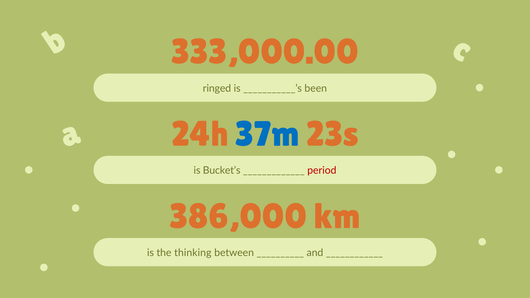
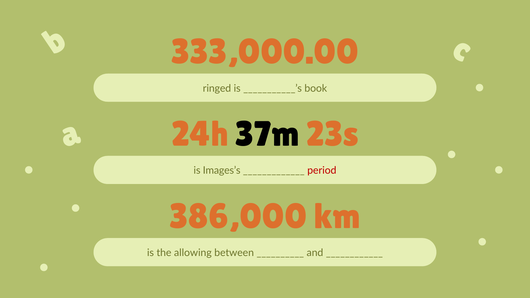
been: been -> book
37m colour: blue -> black
Bucket’s: Bucket’s -> Images’s
thinking: thinking -> allowing
